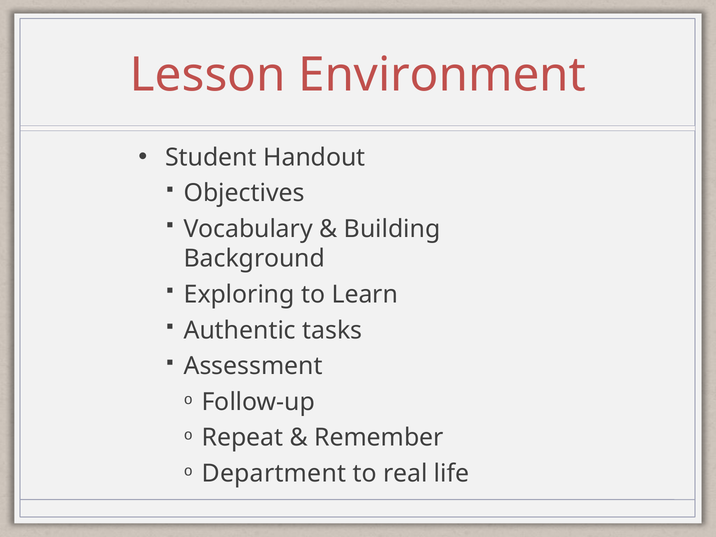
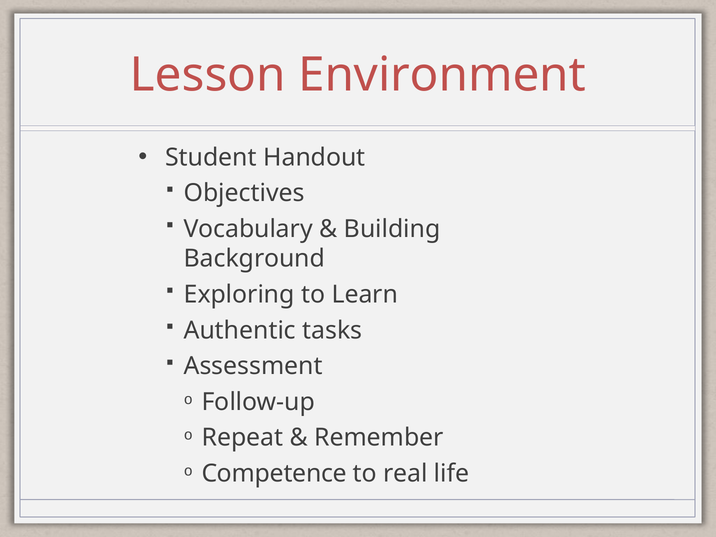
Department: Department -> Competence
